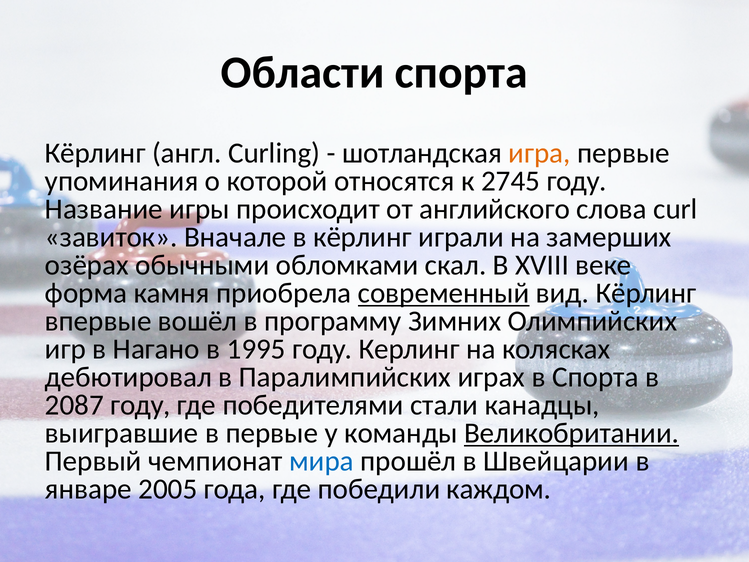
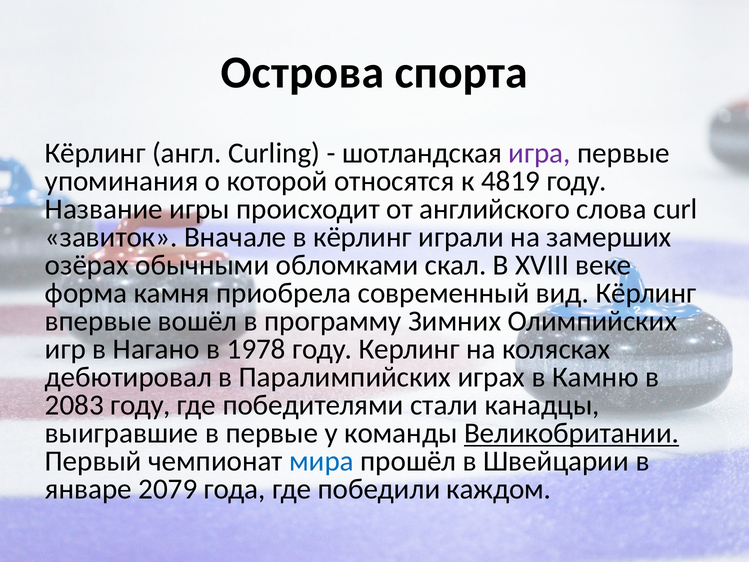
Области: Области -> Острова
игра colour: orange -> purple
2745: 2745 -> 4819
современный underline: present -> none
1995: 1995 -> 1978
в Спорта: Спорта -> Камню
2087: 2087 -> 2083
2005: 2005 -> 2079
